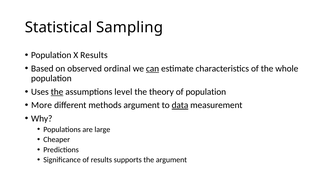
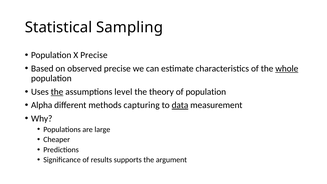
X Results: Results -> Precise
observed ordinal: ordinal -> precise
can underline: present -> none
whole underline: none -> present
More: More -> Alpha
methods argument: argument -> capturing
